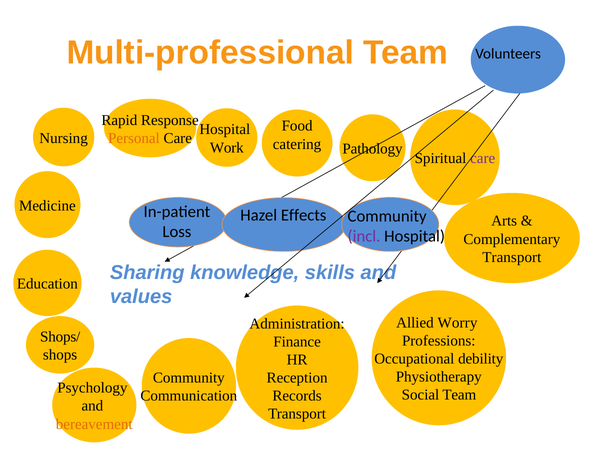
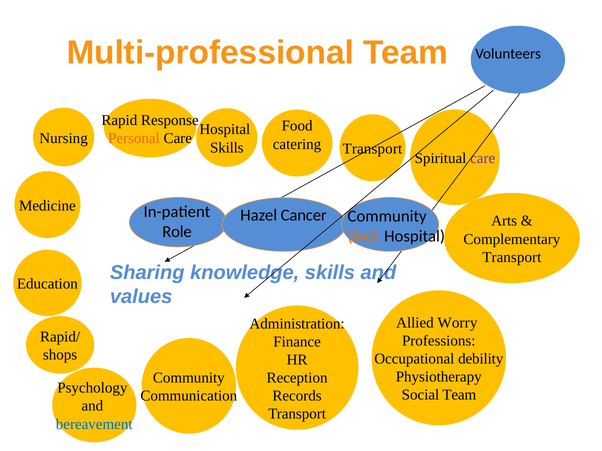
catering Pathology: Pathology -> Transport
Work at (227, 148): Work -> Skills
Effects: Effects -> Cancer
Loss: Loss -> Role
incl colour: purple -> orange
Shops/: Shops/ -> Rapid/
bereavement colour: orange -> blue
